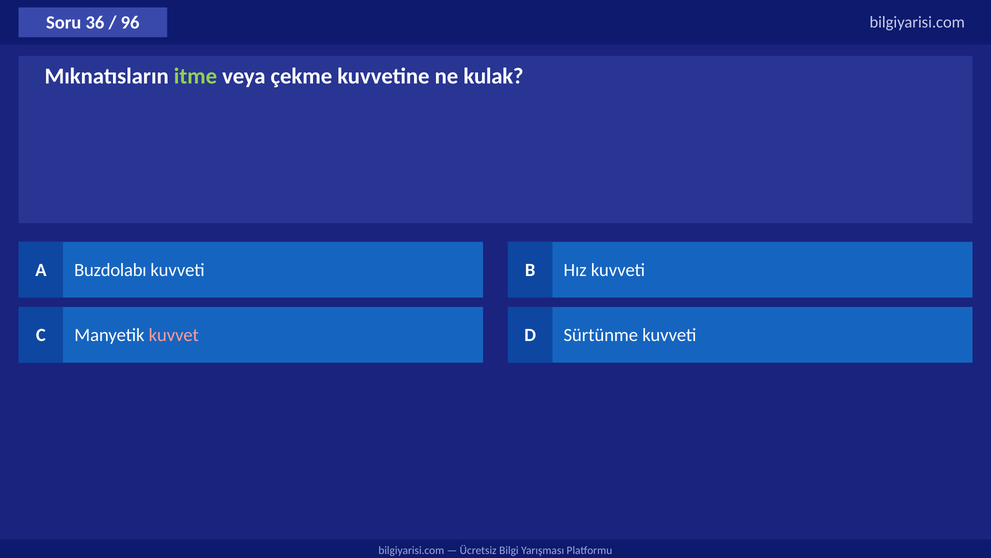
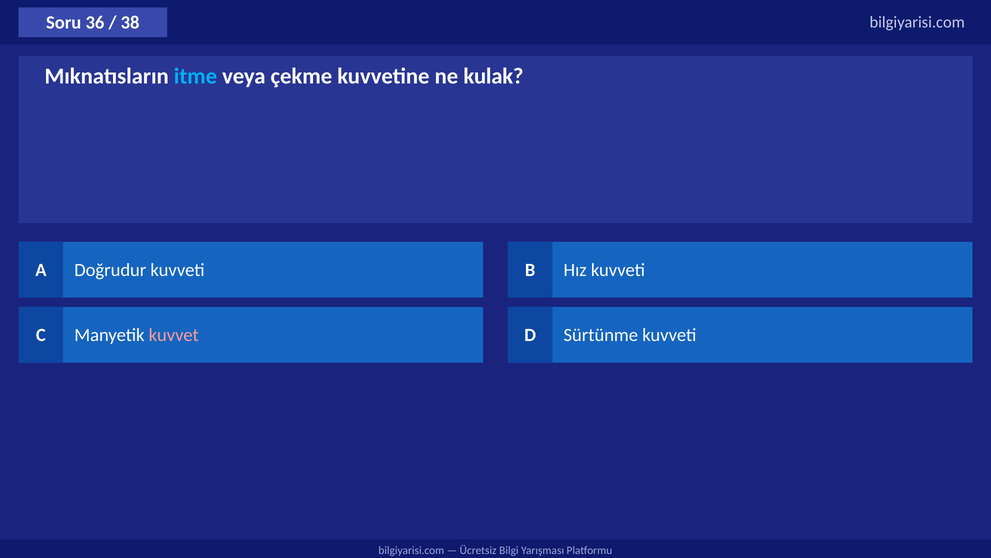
96: 96 -> 38
itme colour: light green -> light blue
Buzdolabı: Buzdolabı -> Doğrudur
